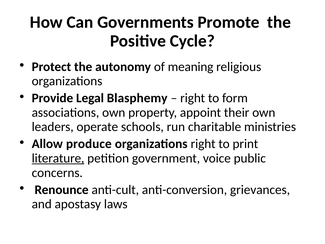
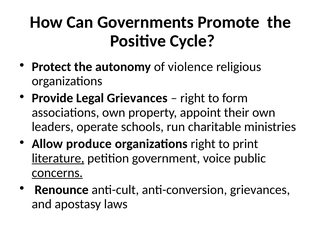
meaning: meaning -> violence
Legal Blasphemy: Blasphemy -> Grievances
concerns underline: none -> present
